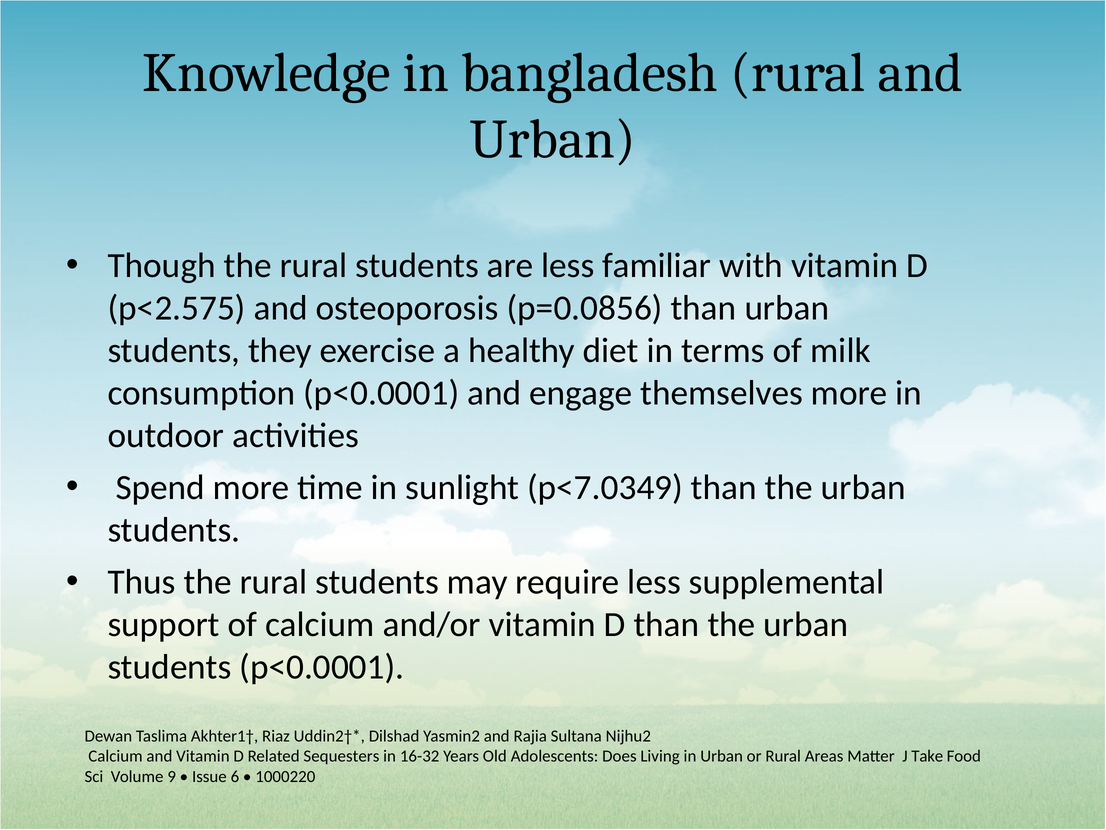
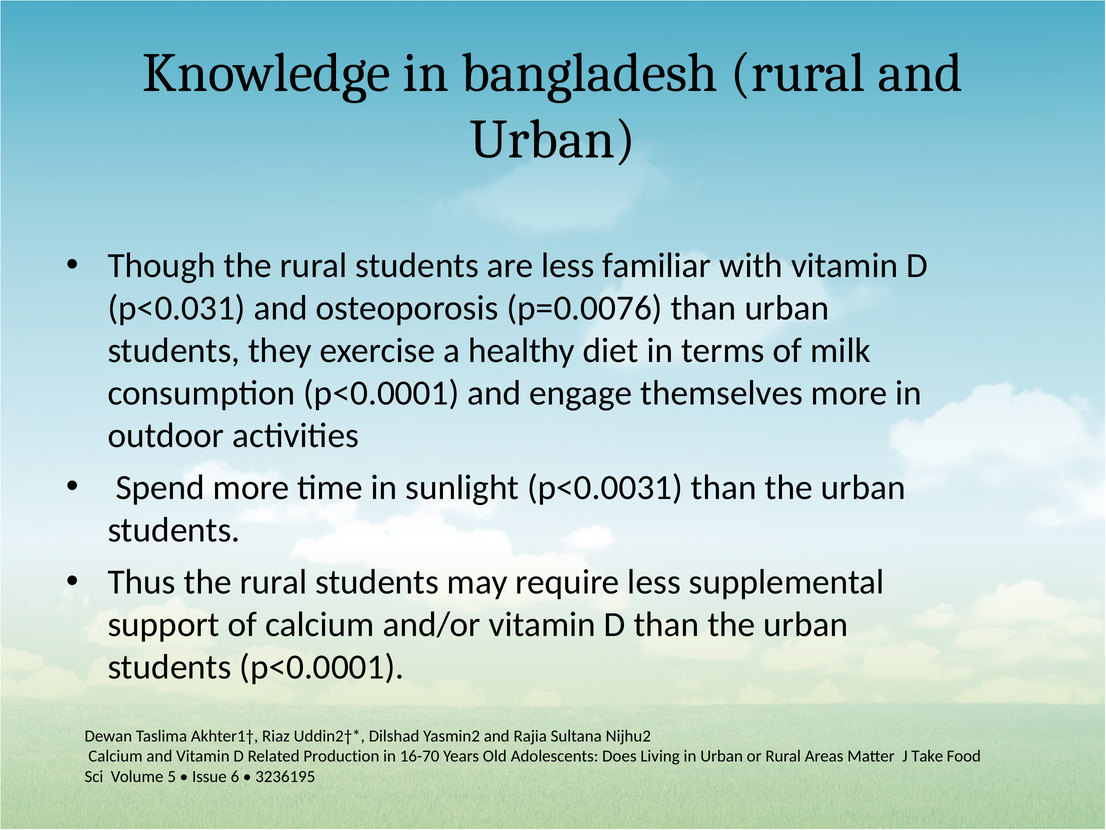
p<2.575: p<2.575 -> p<0.031
p=0.0856: p=0.0856 -> p=0.0076
p<7.0349: p<7.0349 -> p<0.0031
Sequesters: Sequesters -> Production
16-32: 16-32 -> 16-70
9: 9 -> 5
1000220: 1000220 -> 3236195
